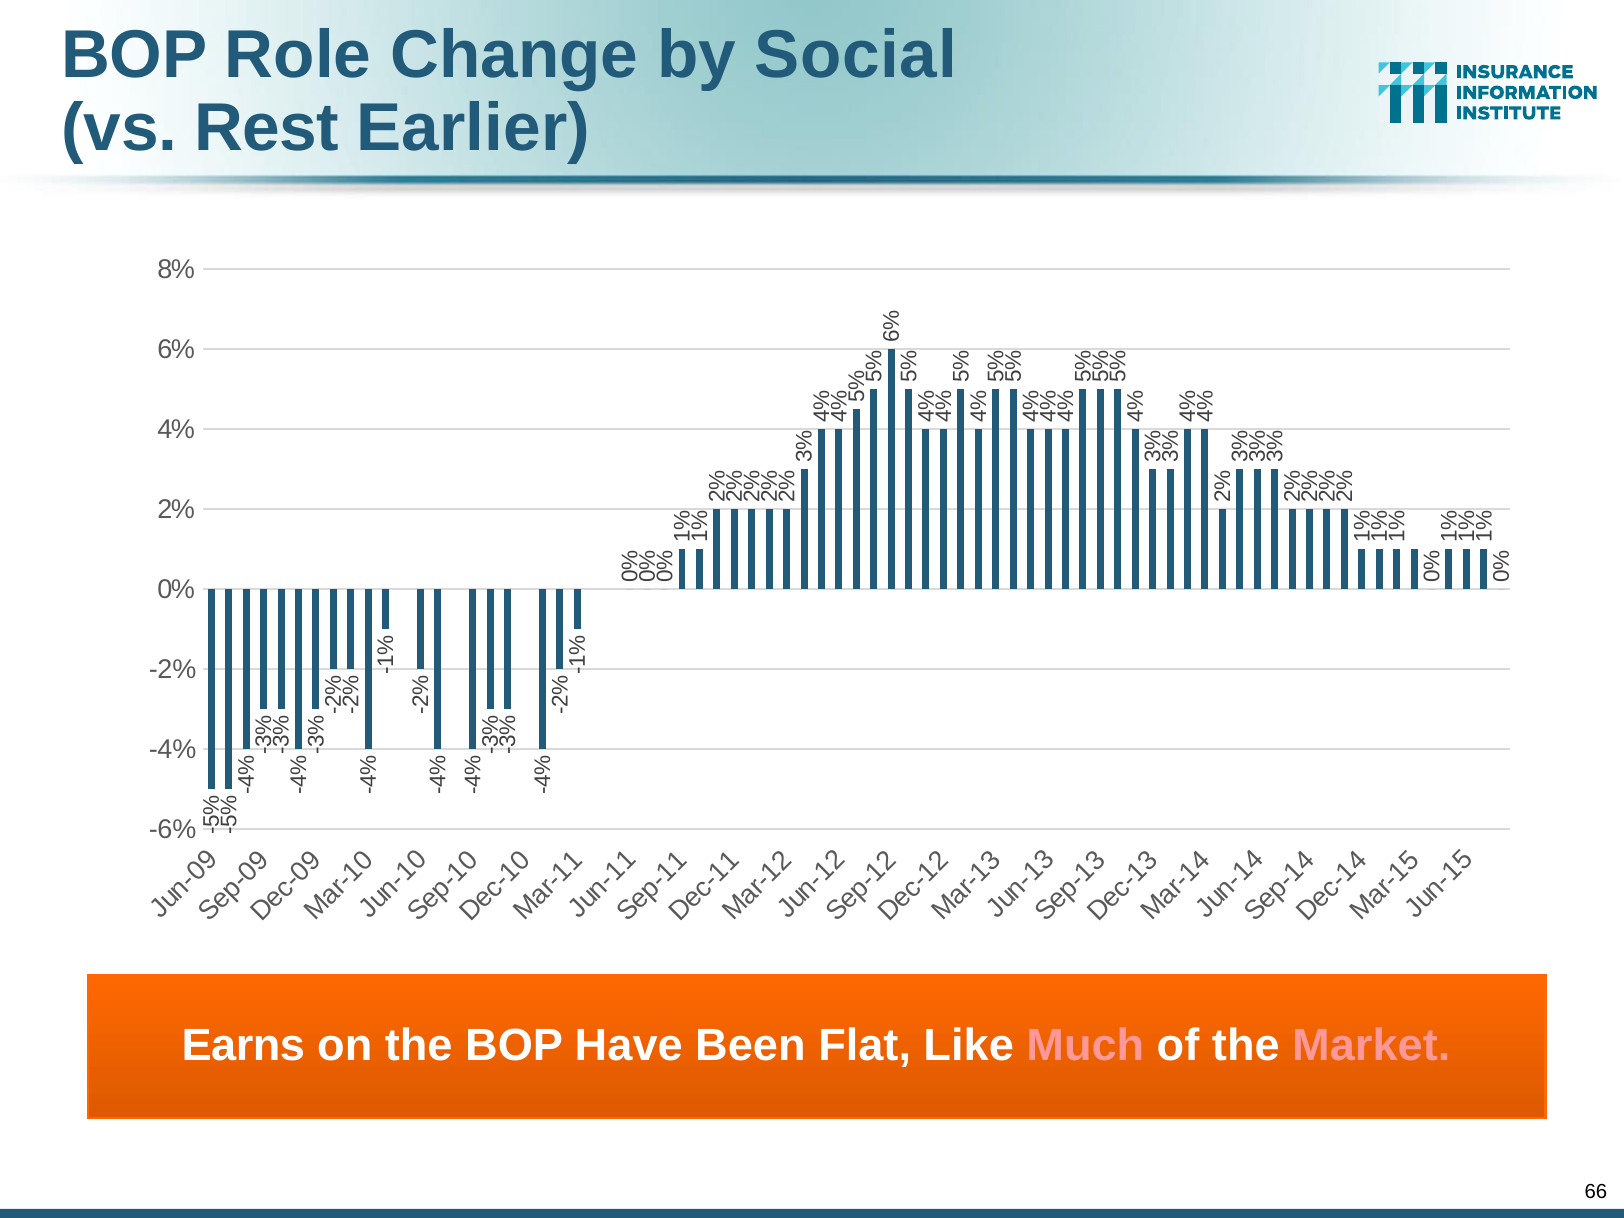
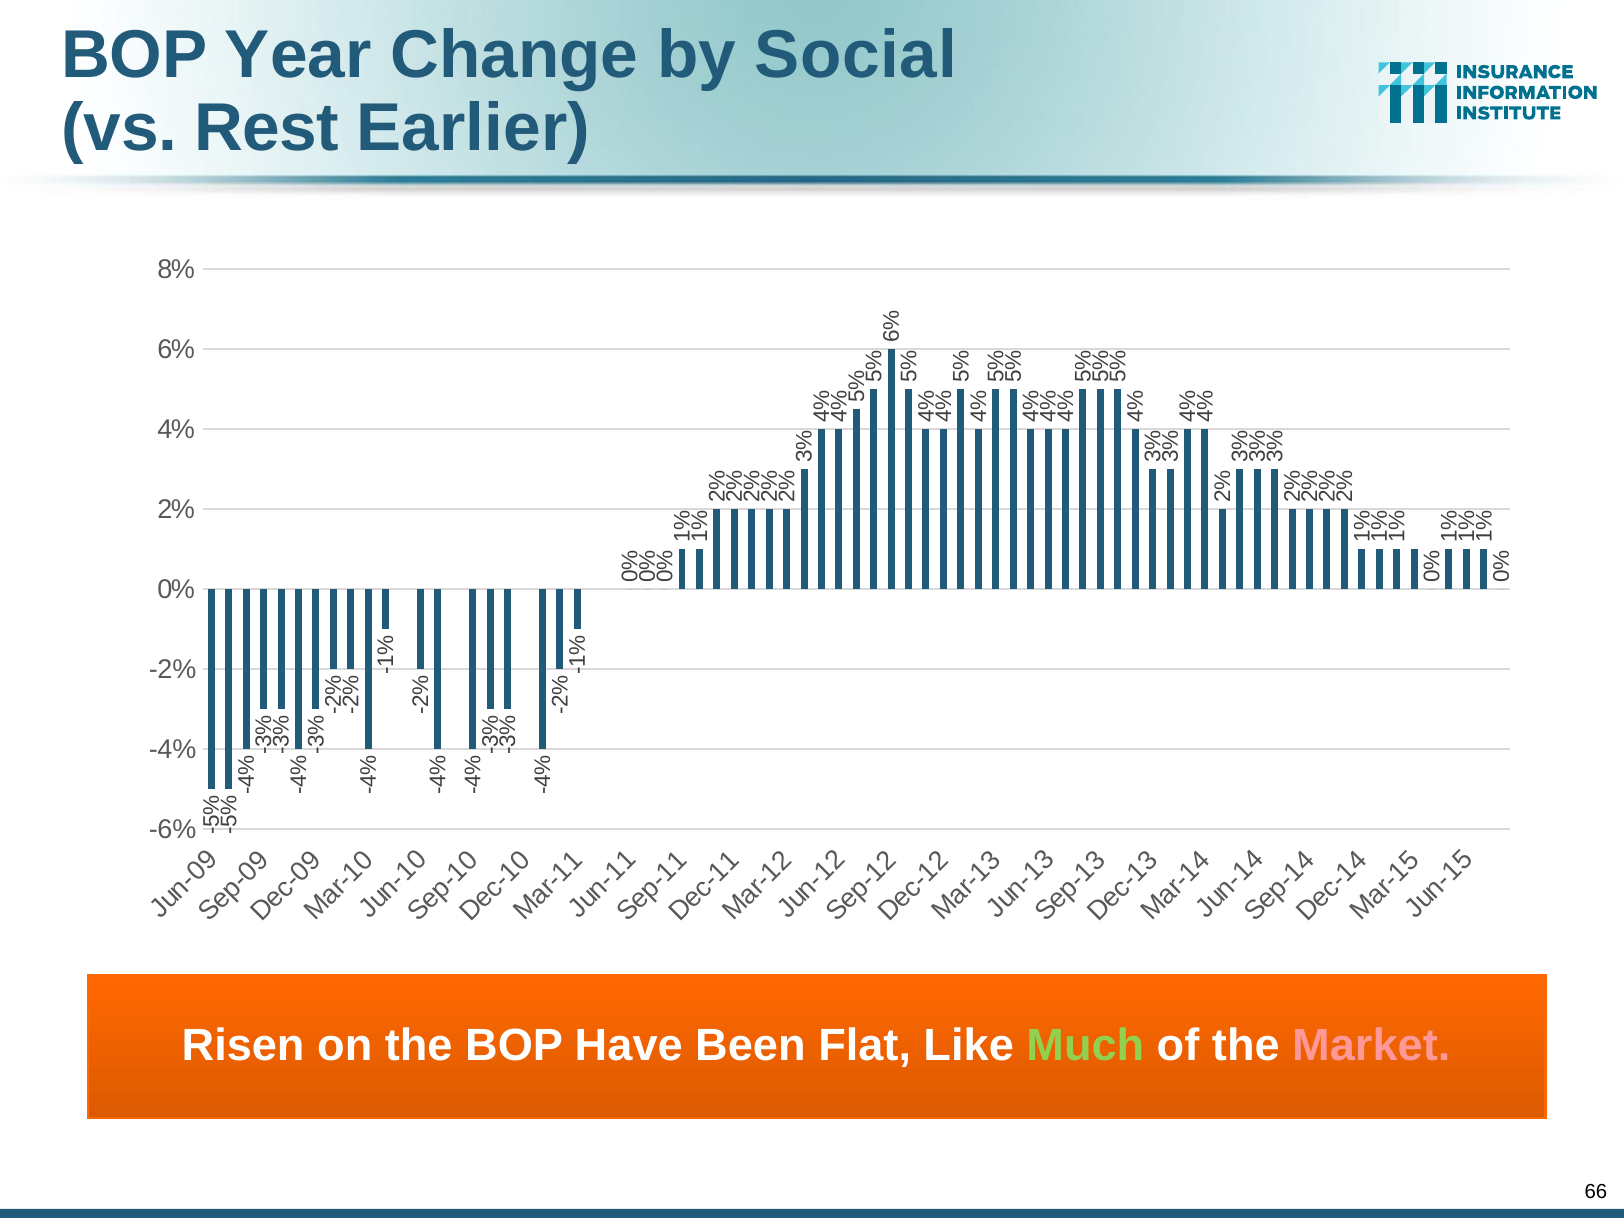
Role: Role -> Year
Earns: Earns -> Risen
Much colour: pink -> light green
